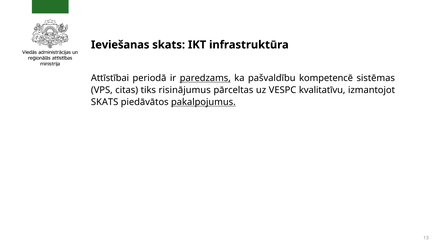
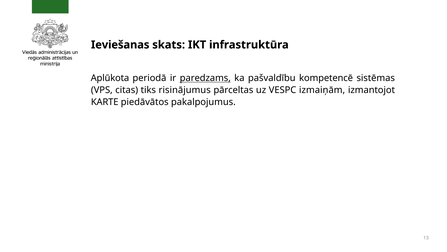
Attīstībai: Attīstībai -> Aplūkota
kvalitatīvu: kvalitatīvu -> izmaiņām
SKATS at (105, 102): SKATS -> KARTE
pakalpojumus underline: present -> none
